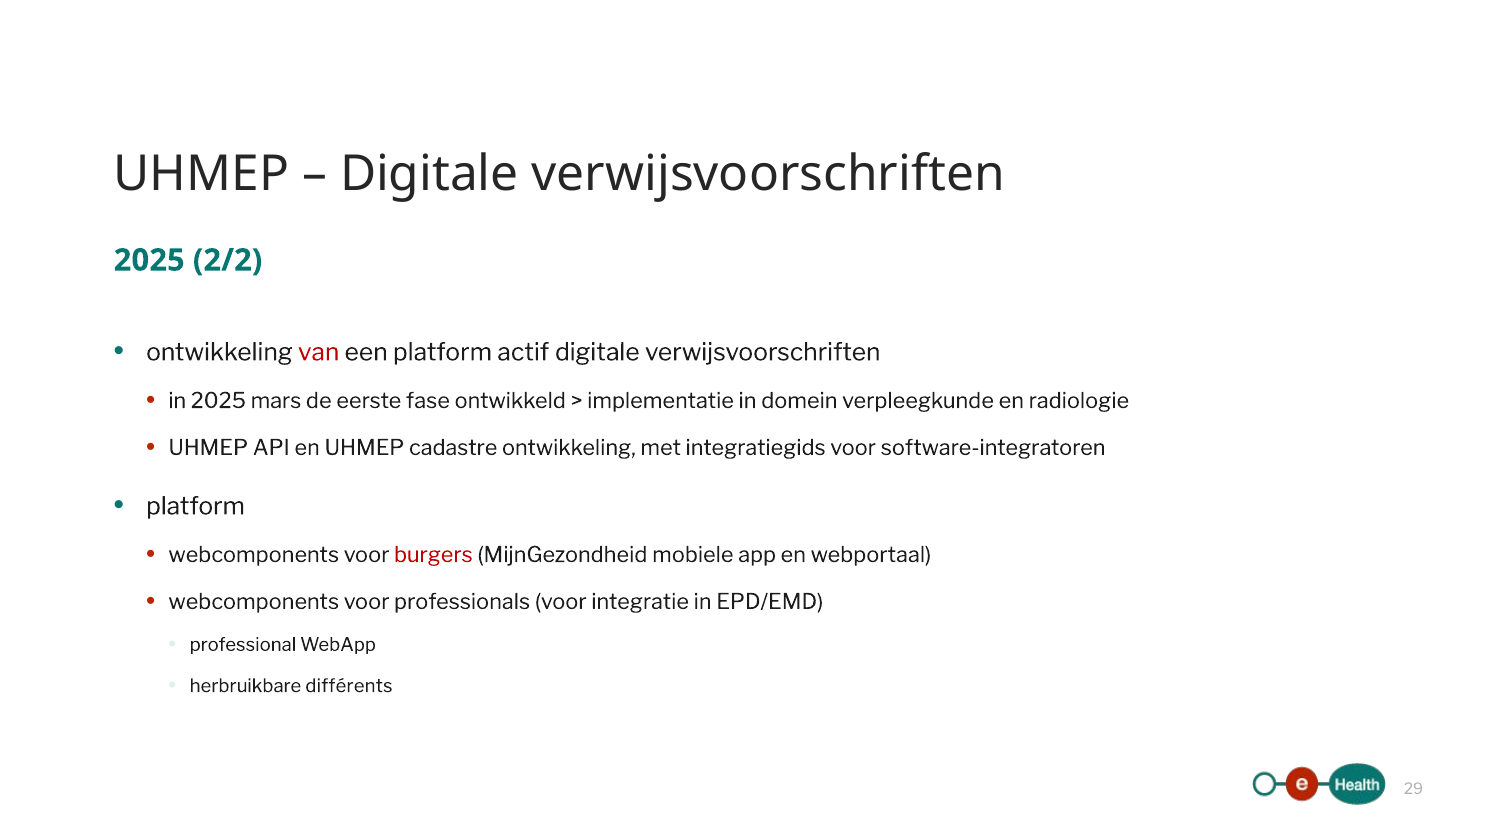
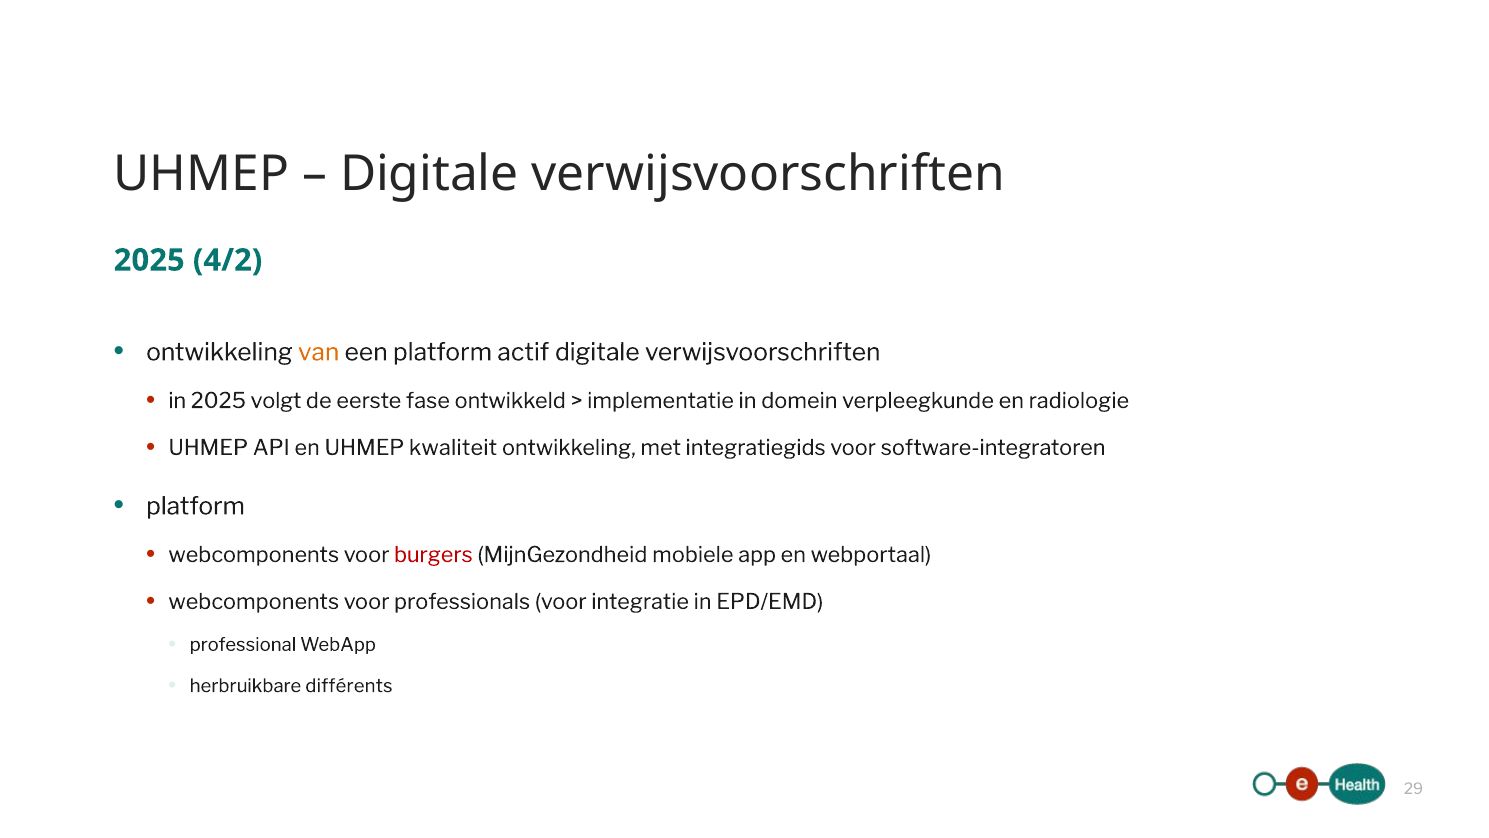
2/2: 2/2 -> 4/2
van colour: red -> orange
mars: mars -> volgt
cadastre: cadastre -> kwaliteit
